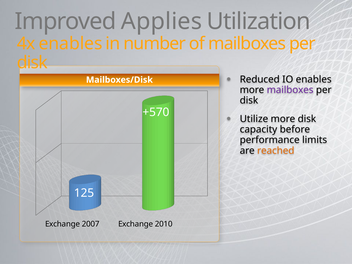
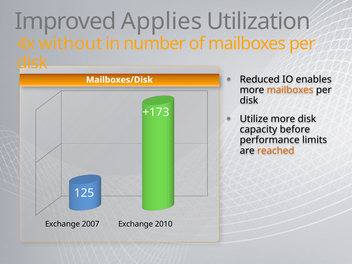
4x enables: enables -> without
mailboxes at (290, 90) colour: purple -> orange
+570: +570 -> +173
